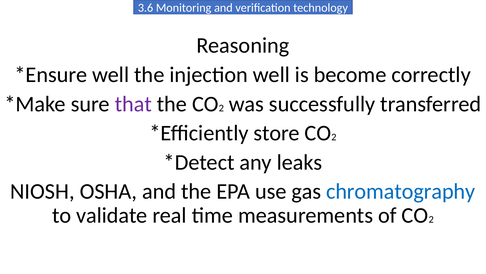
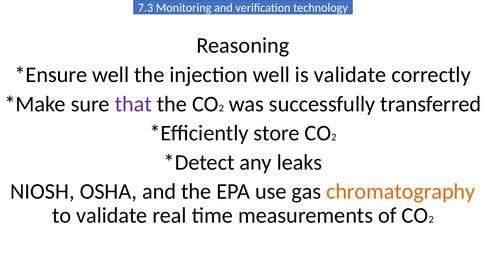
3.6: 3.6 -> 7.3
is become: become -> validate
chromatography colour: blue -> orange
